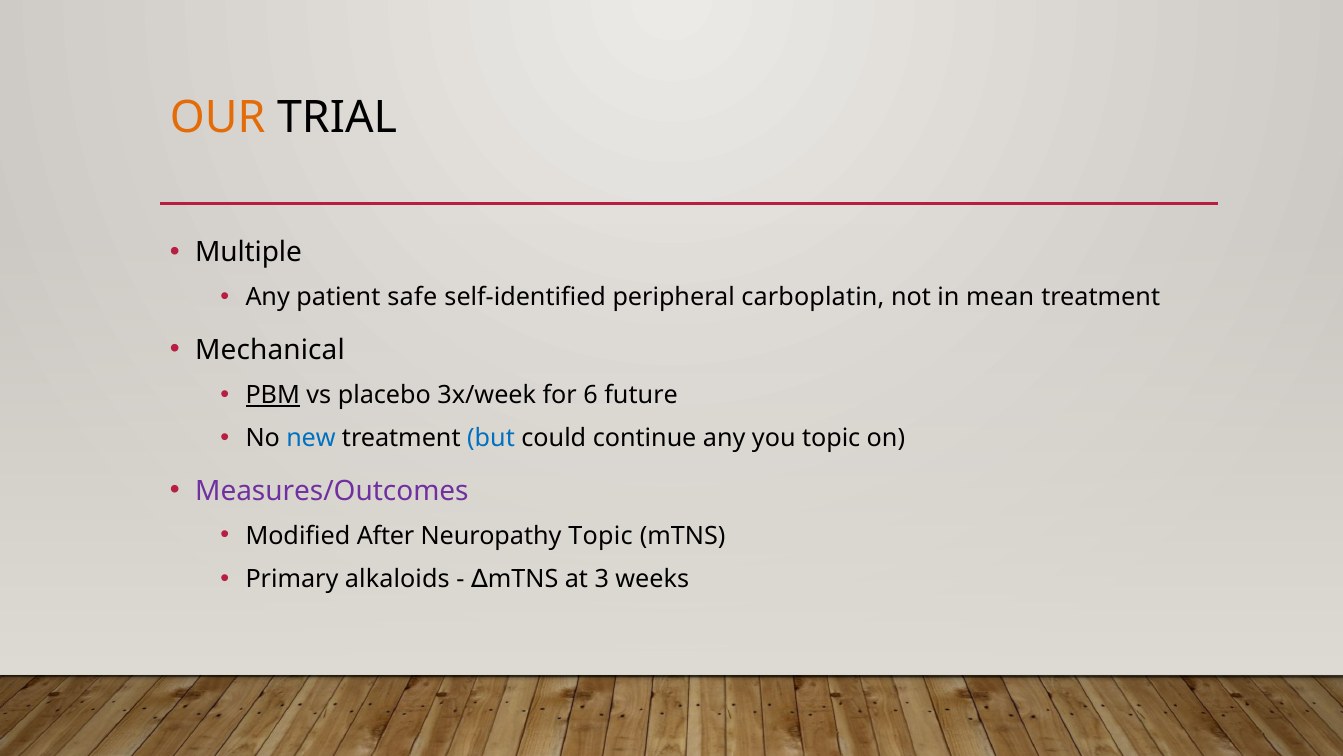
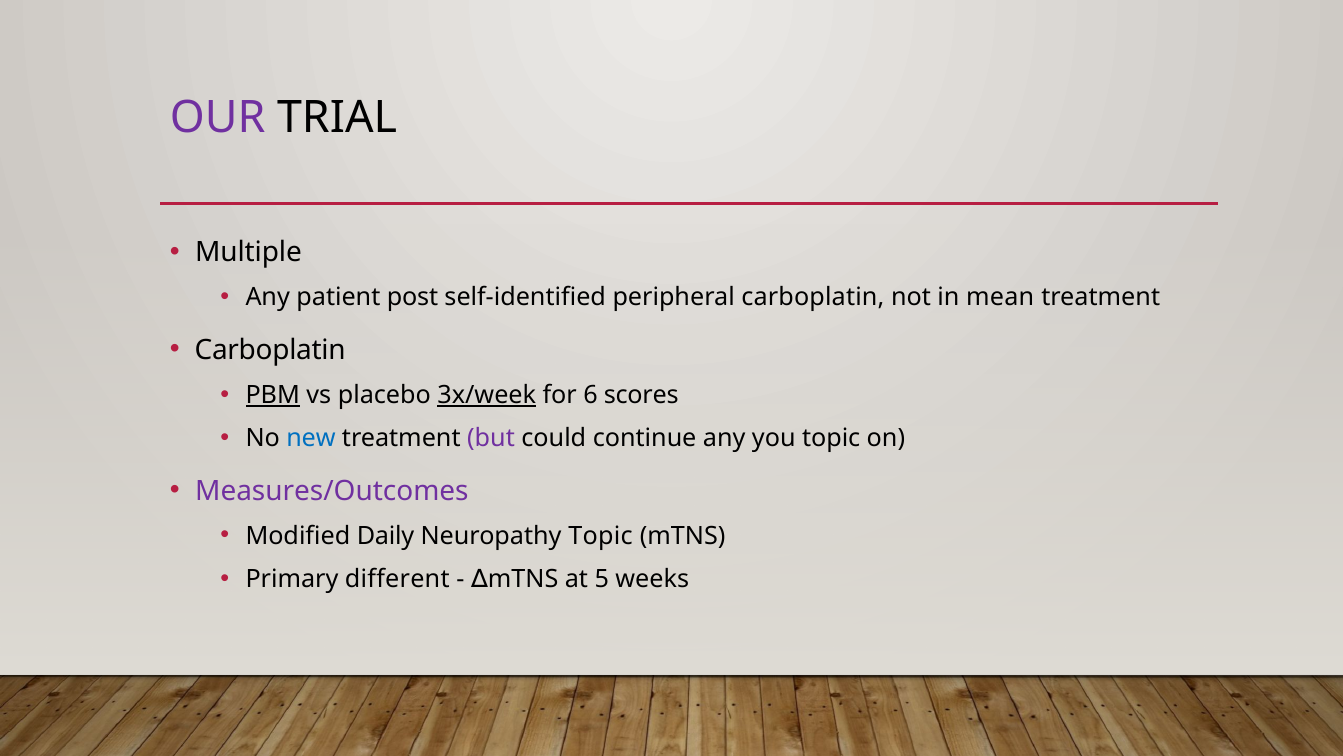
OUR colour: orange -> purple
safe: safe -> post
Mechanical at (270, 350): Mechanical -> Carboplatin
3x/week underline: none -> present
future: future -> scores
but colour: blue -> purple
After: After -> Daily
alkaloids: alkaloids -> different
3: 3 -> 5
